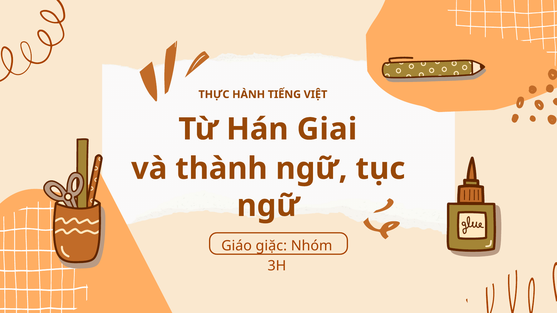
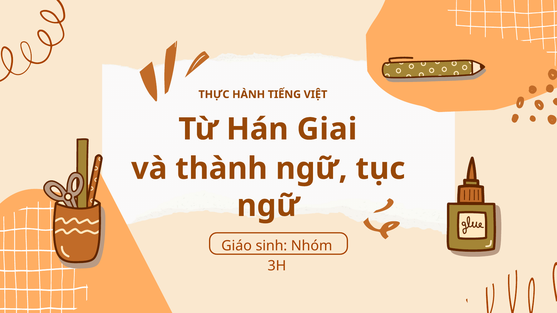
giặc: giặc -> sinh
